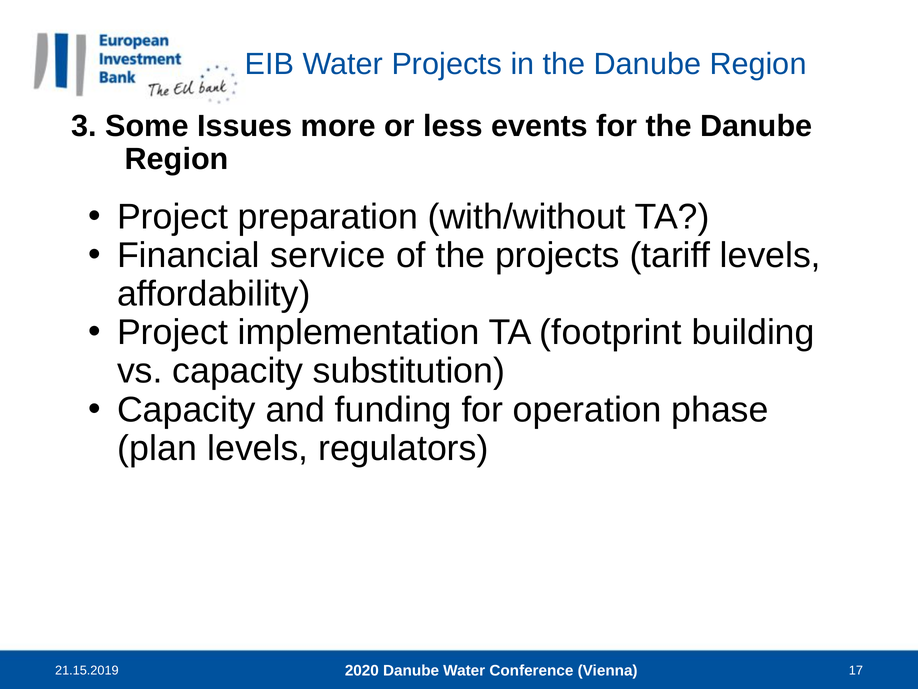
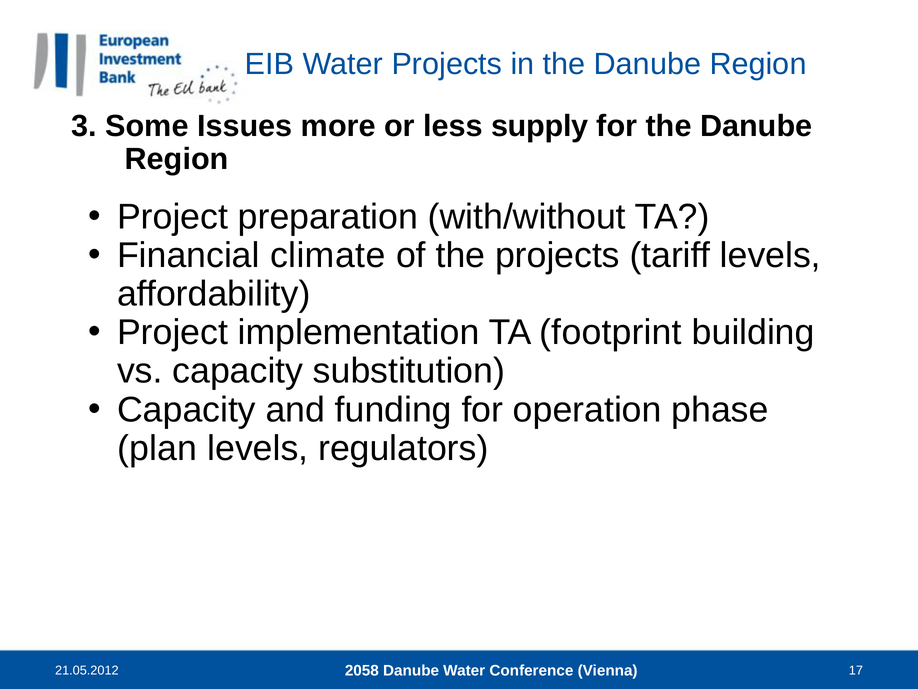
events: events -> supply
service: service -> climate
2020: 2020 -> 2058
21.15.2019: 21.15.2019 -> 21.05.2012
